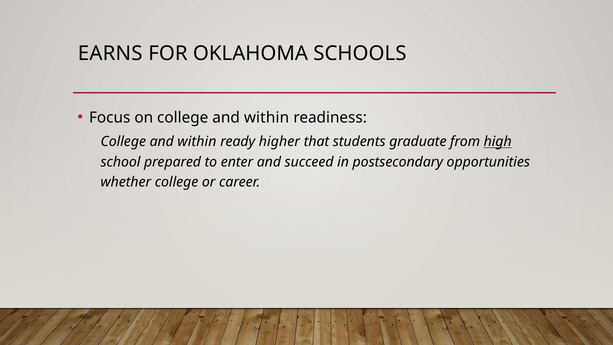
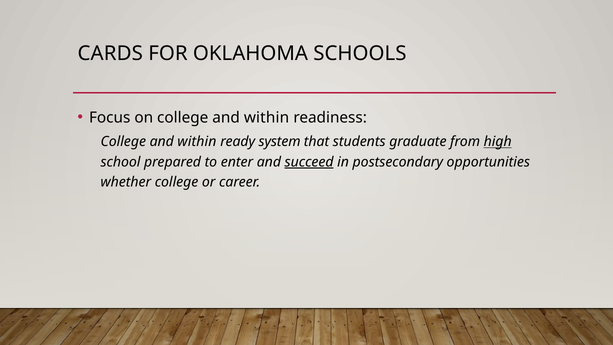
EARNS: EARNS -> CARDS
higher: higher -> system
succeed underline: none -> present
